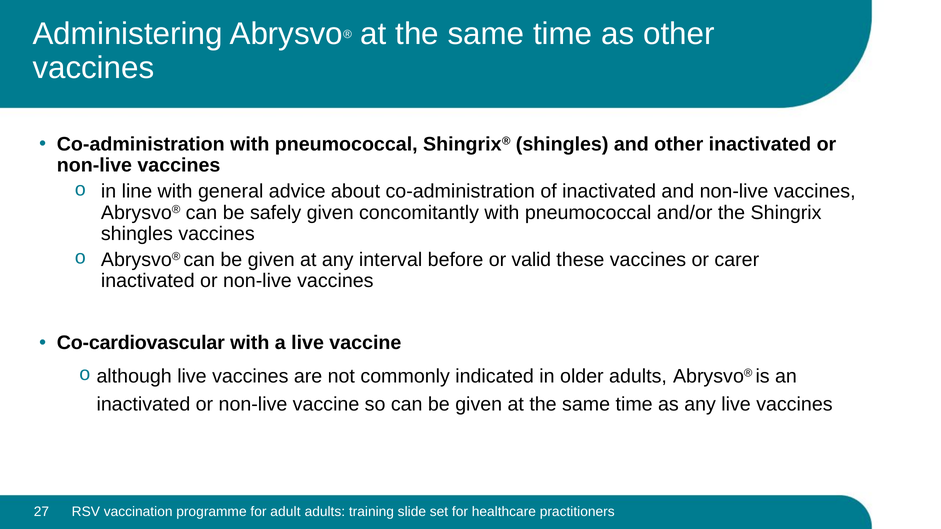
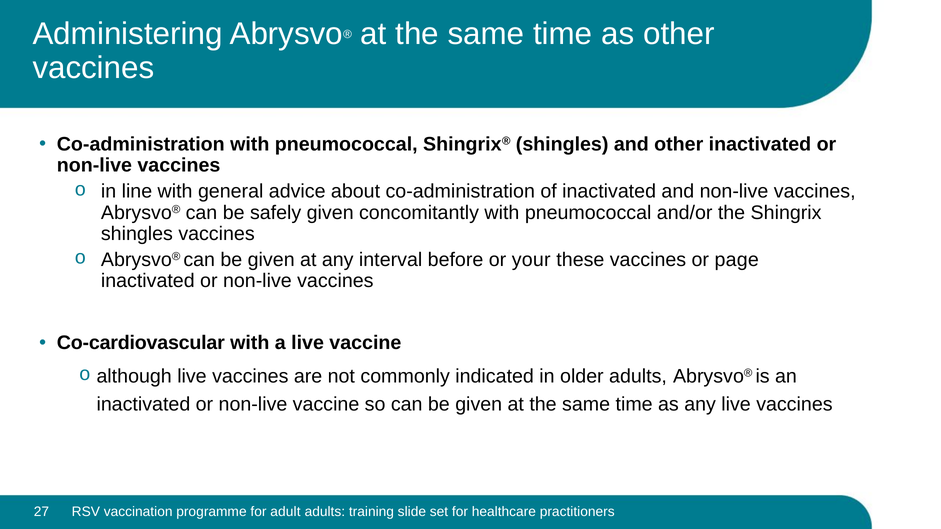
valid: valid -> your
carer: carer -> page
